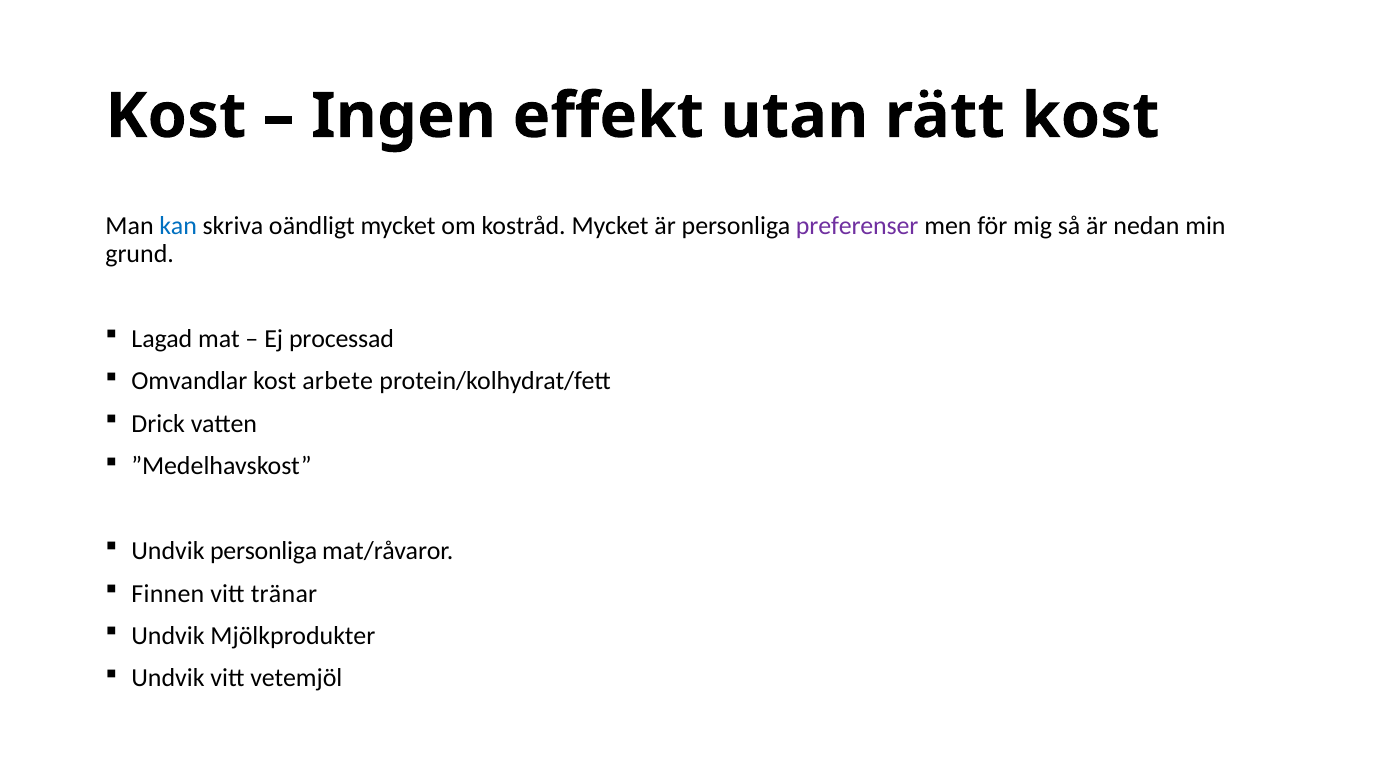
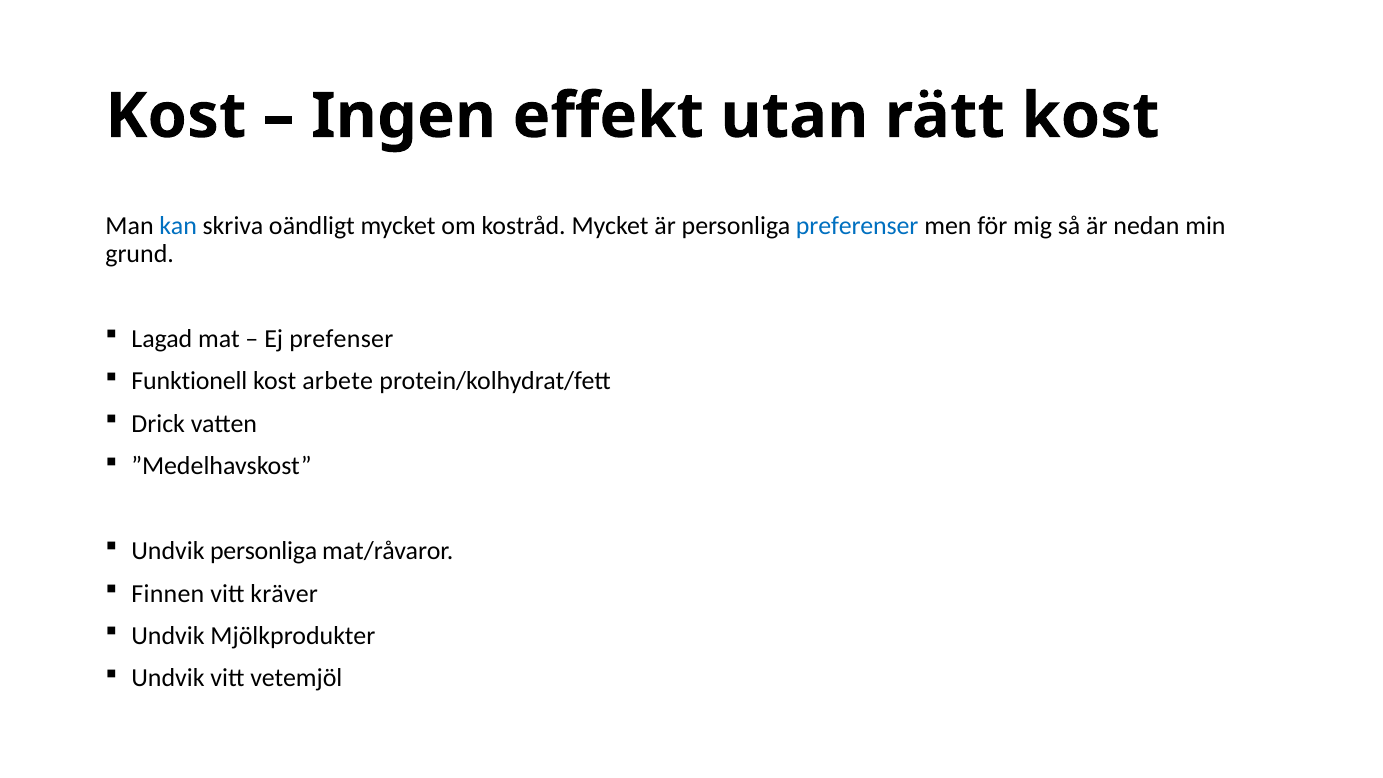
preferenser colour: purple -> blue
processad: processad -> prefenser
Omvandlar: Omvandlar -> Funktionell
tränar: tränar -> kräver
